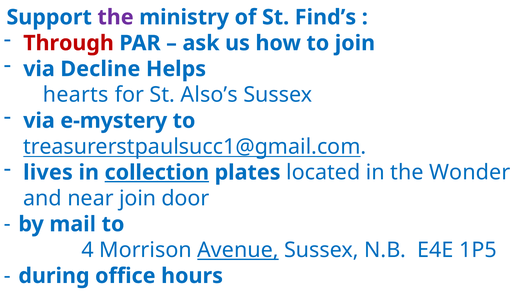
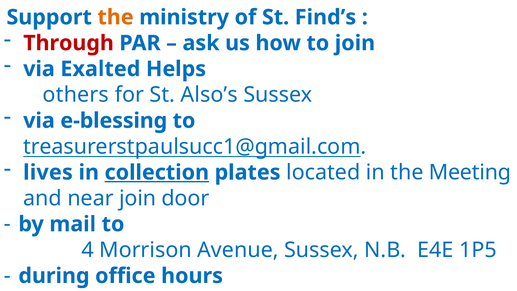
the at (116, 17) colour: purple -> orange
Decline: Decline -> Exalted
hearts: hearts -> others
e-mystery: e-mystery -> e-blessing
Wonder: Wonder -> Meeting
Avenue underline: present -> none
